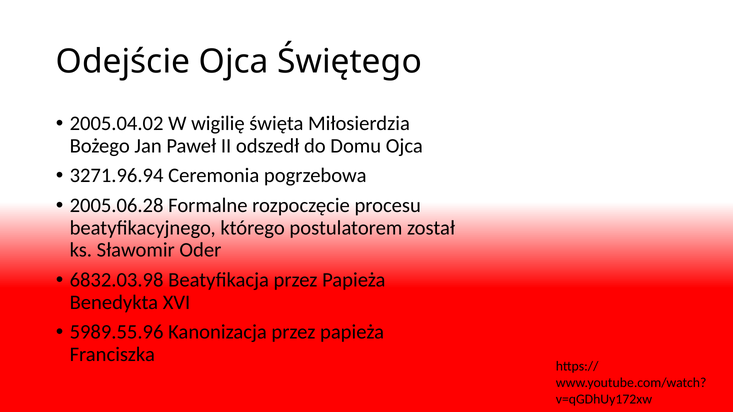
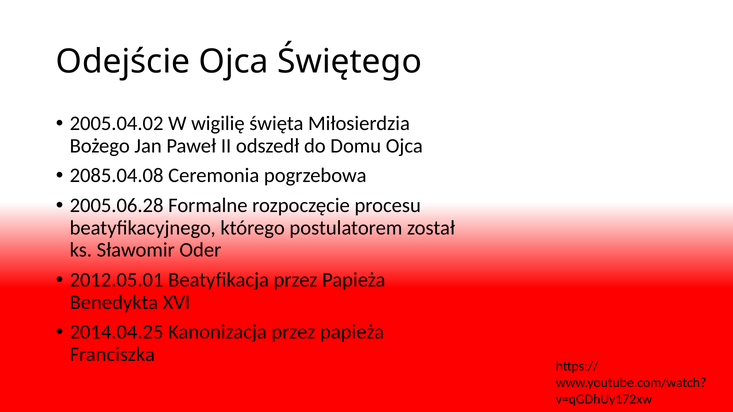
3271.96.94: 3271.96.94 -> 2085.04.08
6832.03.98: 6832.03.98 -> 2012.05.01
5989.55.96: 5989.55.96 -> 2014.04.25
